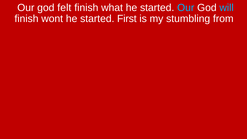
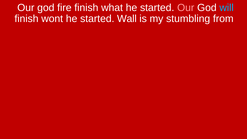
felt: felt -> fire
Our at (186, 8) colour: light blue -> pink
First: First -> Wall
